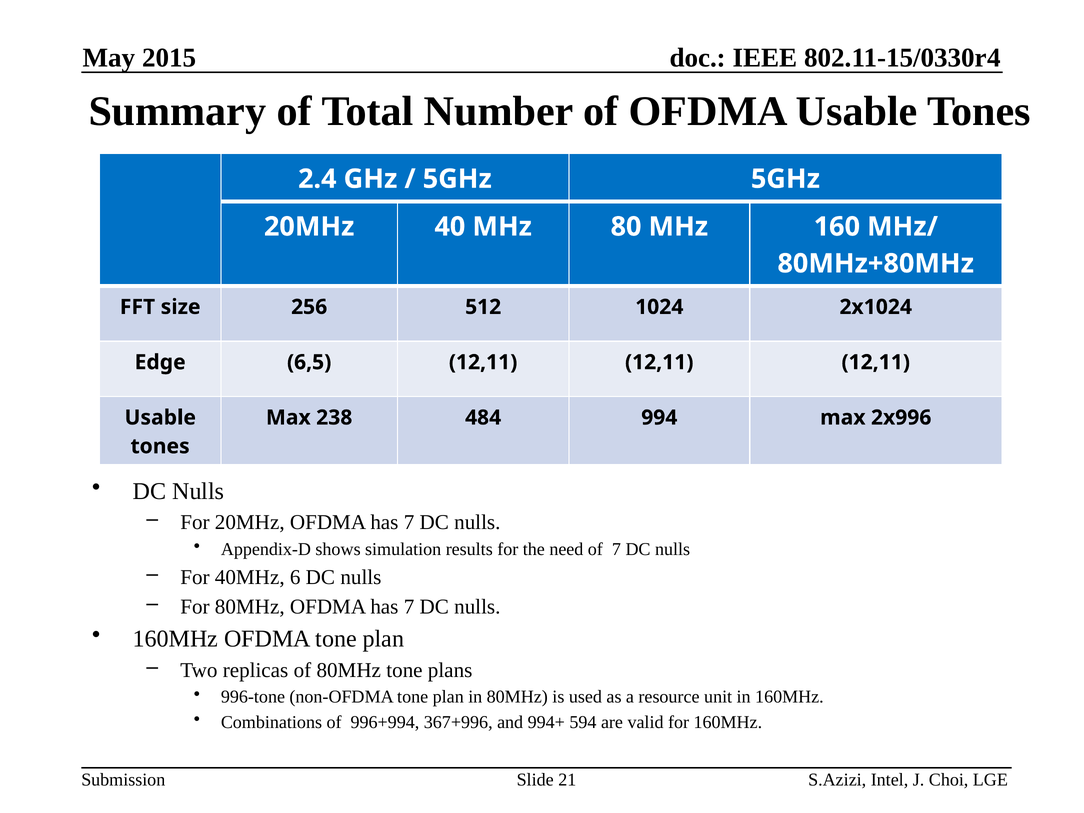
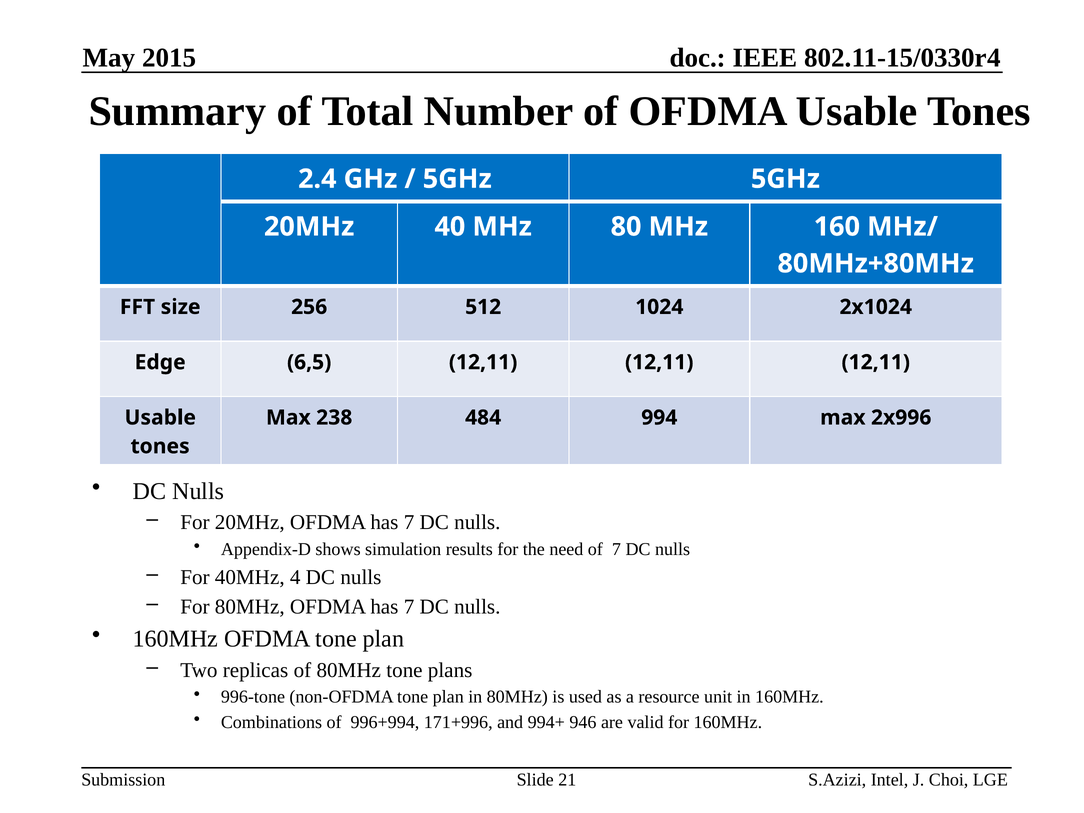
6: 6 -> 4
367+996: 367+996 -> 171+996
594: 594 -> 946
